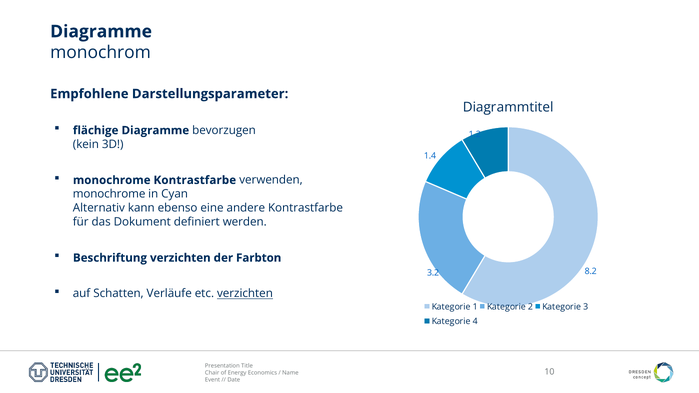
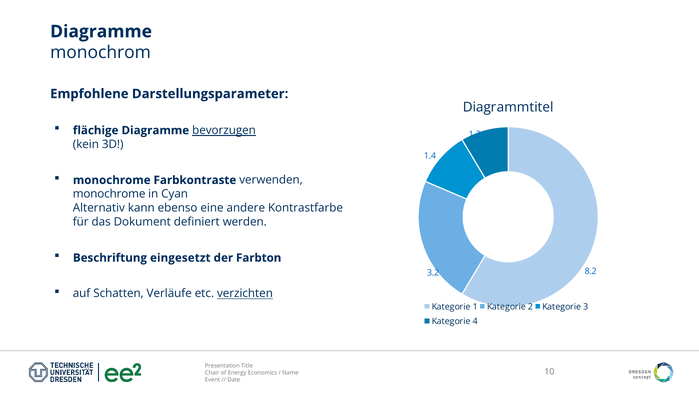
bevorzugen underline: none -> present
monochrome Kontrastfarbe: Kontrastfarbe -> Farbkontraste
Beschriftung verzichten: verzichten -> eingesetzt
